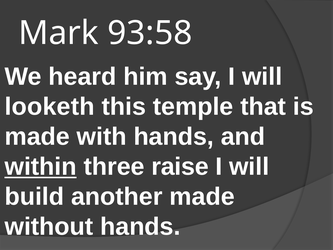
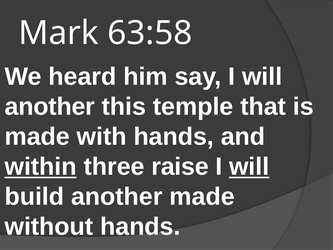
93:58: 93:58 -> 63:58
looketh at (50, 107): looketh -> another
will at (249, 167) underline: none -> present
